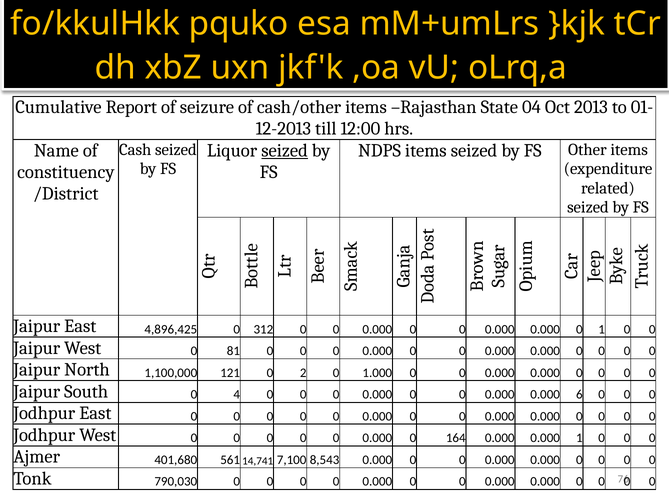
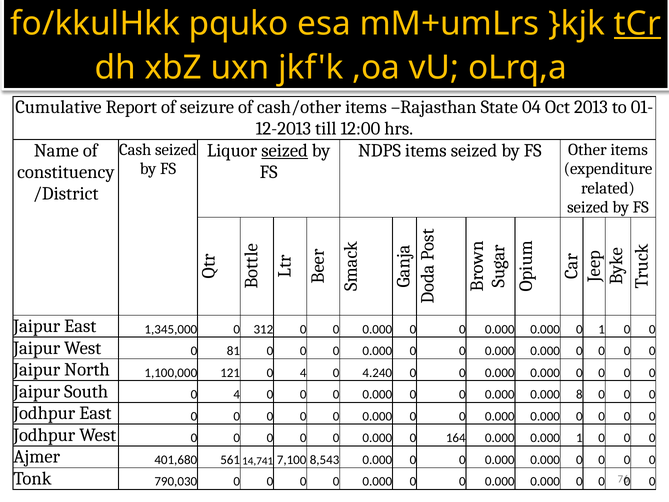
tCr underline: none -> present
4,896,425: 4,896,425 -> 1,345,000
121 0 2: 2 -> 4
1.000: 1.000 -> 4.240
6: 6 -> 8
